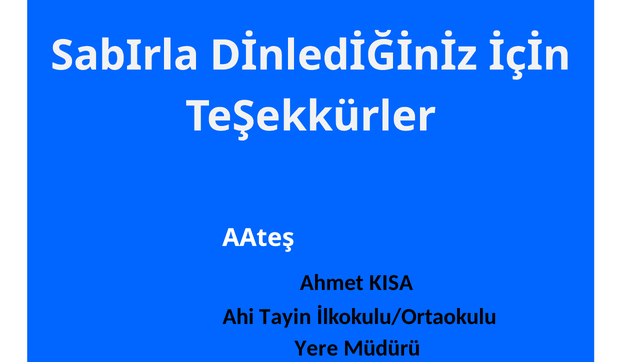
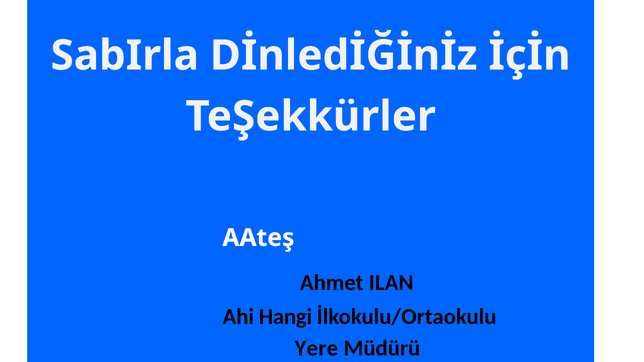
KISA: KISA -> ILAN
Tayin: Tayin -> Hangi
